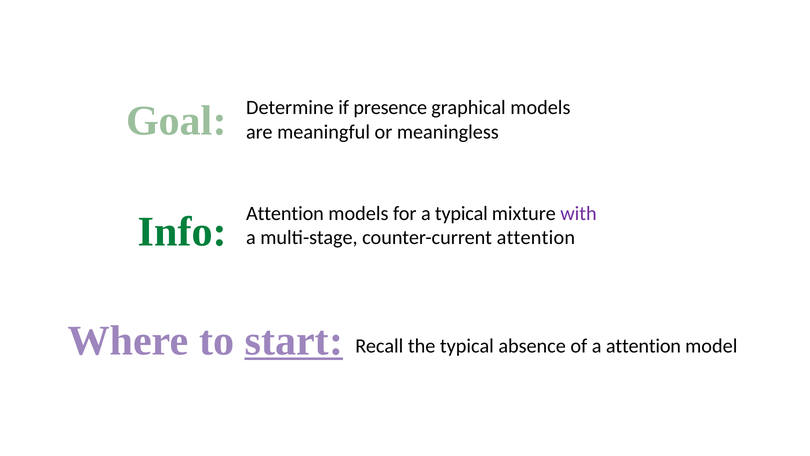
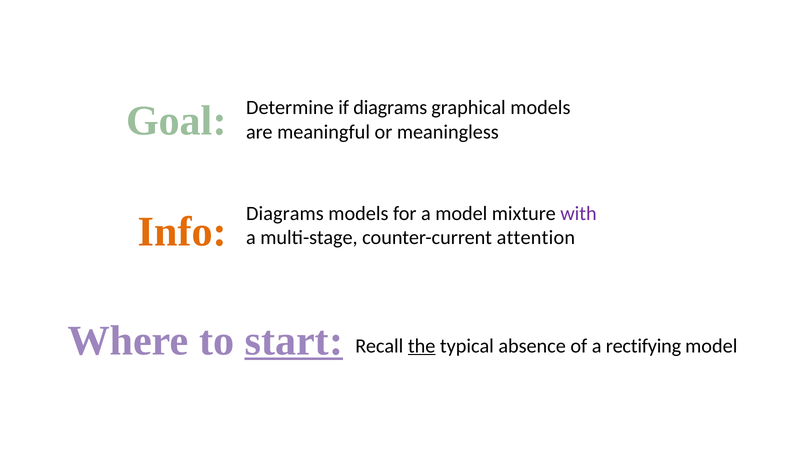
if presence: presence -> diagrams
Attention at (285, 213): Attention -> Diagrams
a typical: typical -> model
Info colour: green -> orange
the underline: none -> present
a attention: attention -> rectifying
